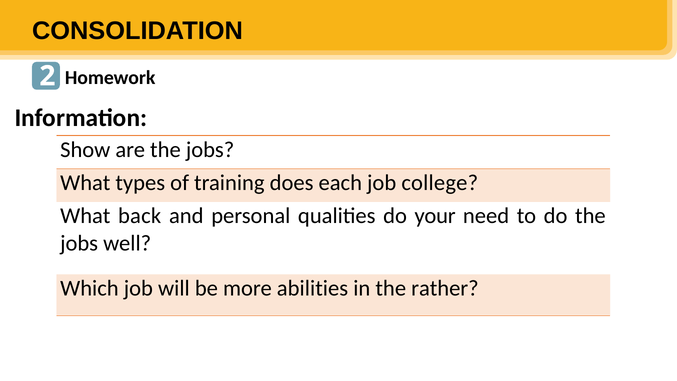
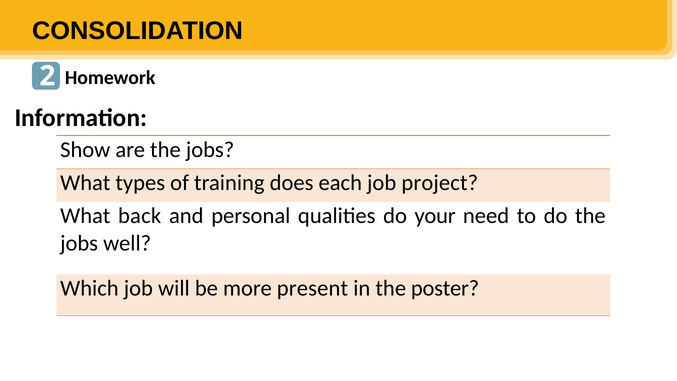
college: college -> project
abilities: abilities -> present
rather: rather -> poster
